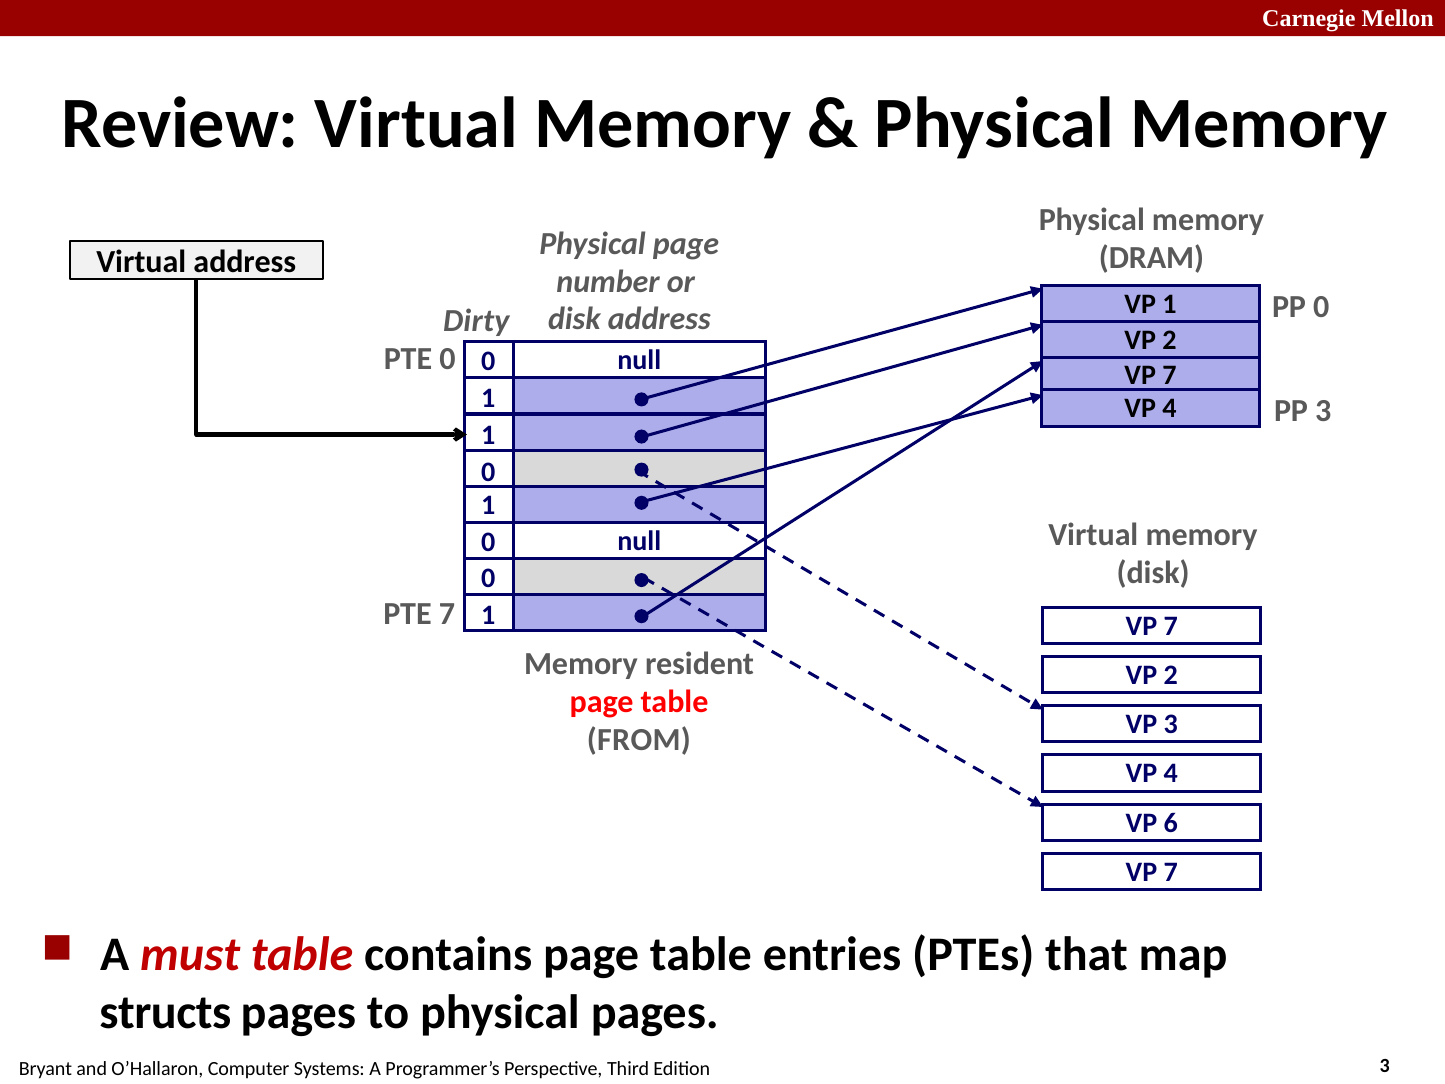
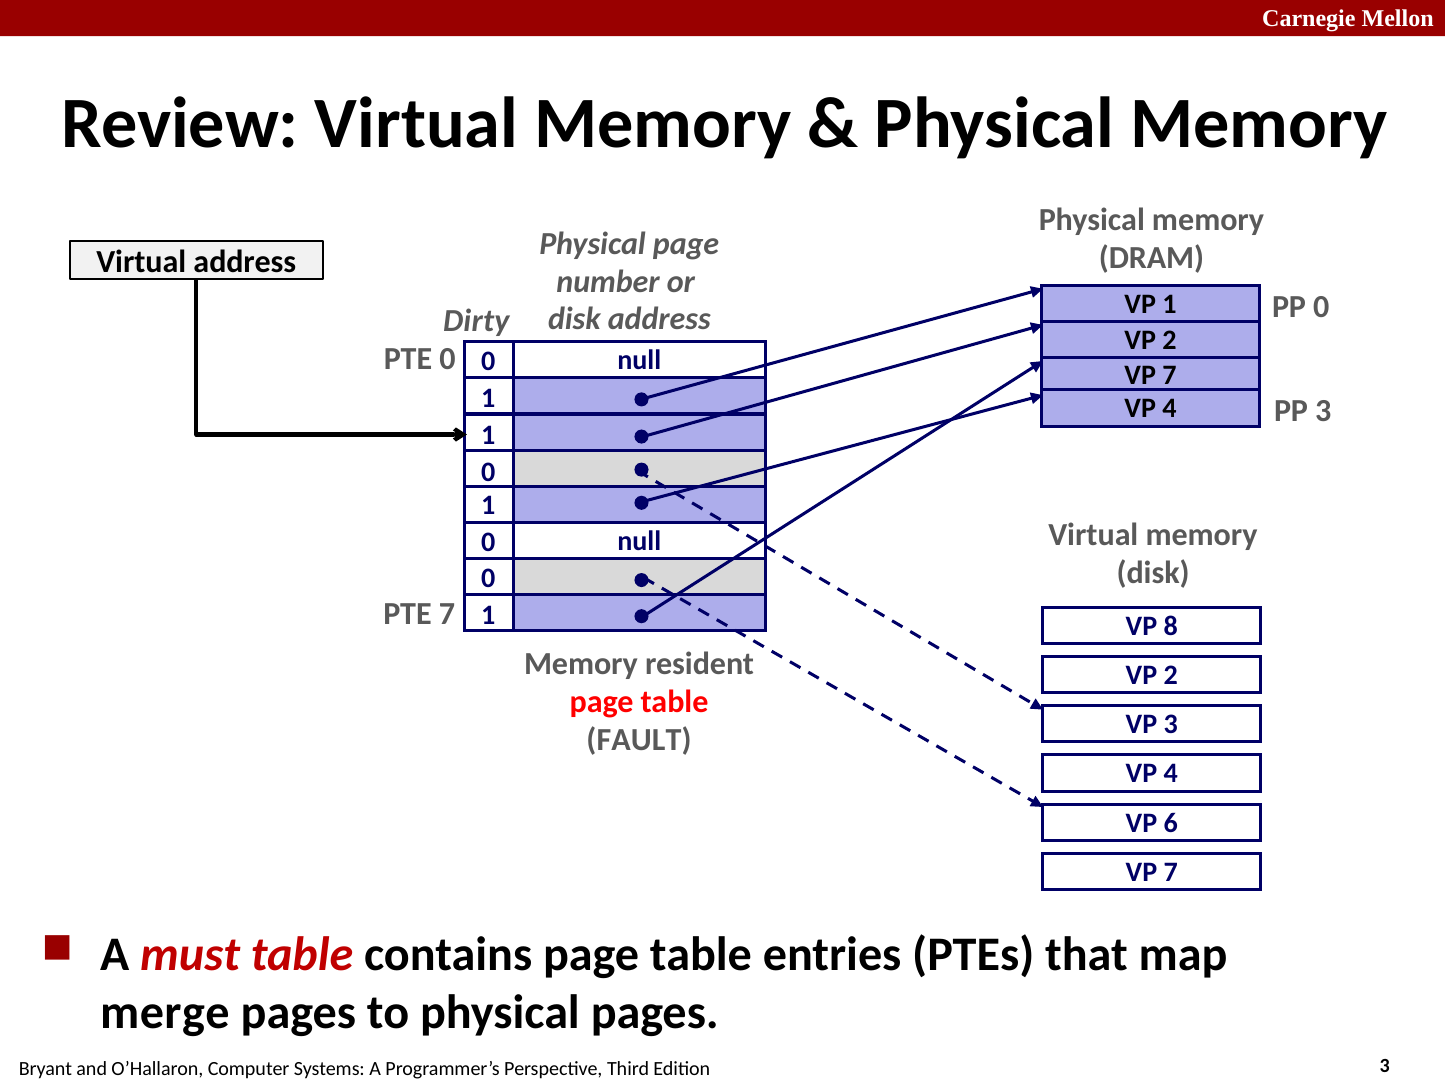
7 at (1171, 626): 7 -> 8
FROM: FROM -> FAULT
structs: structs -> merge
